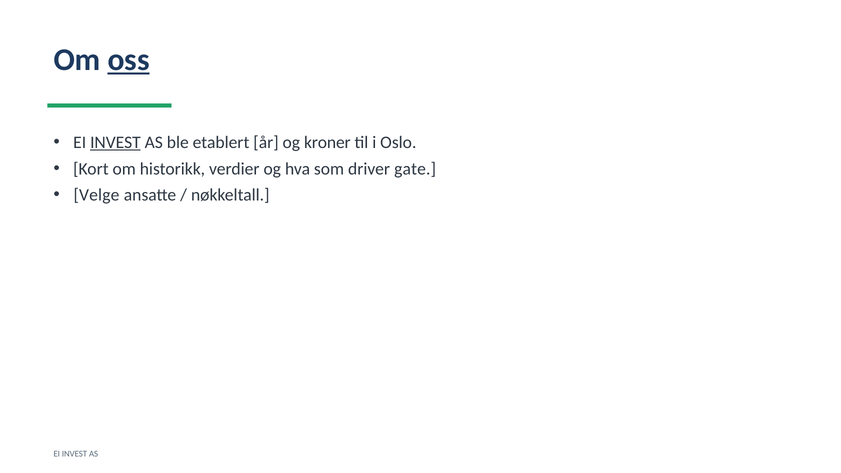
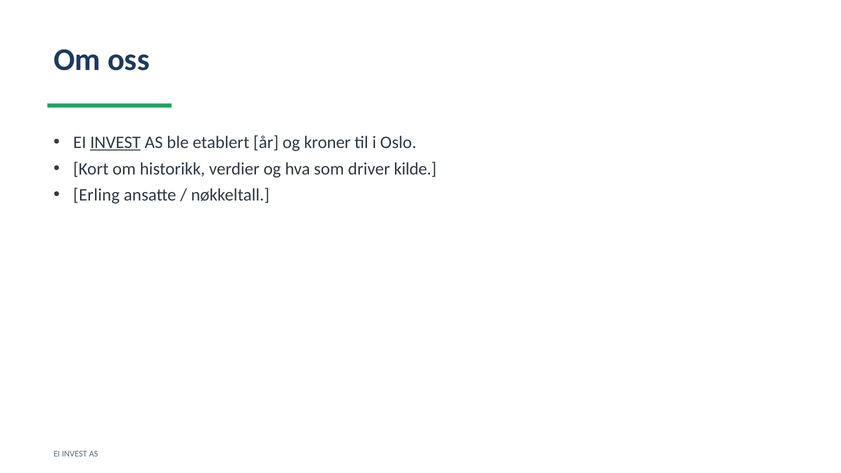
oss underline: present -> none
gate: gate -> kilde
Velge: Velge -> Erling
